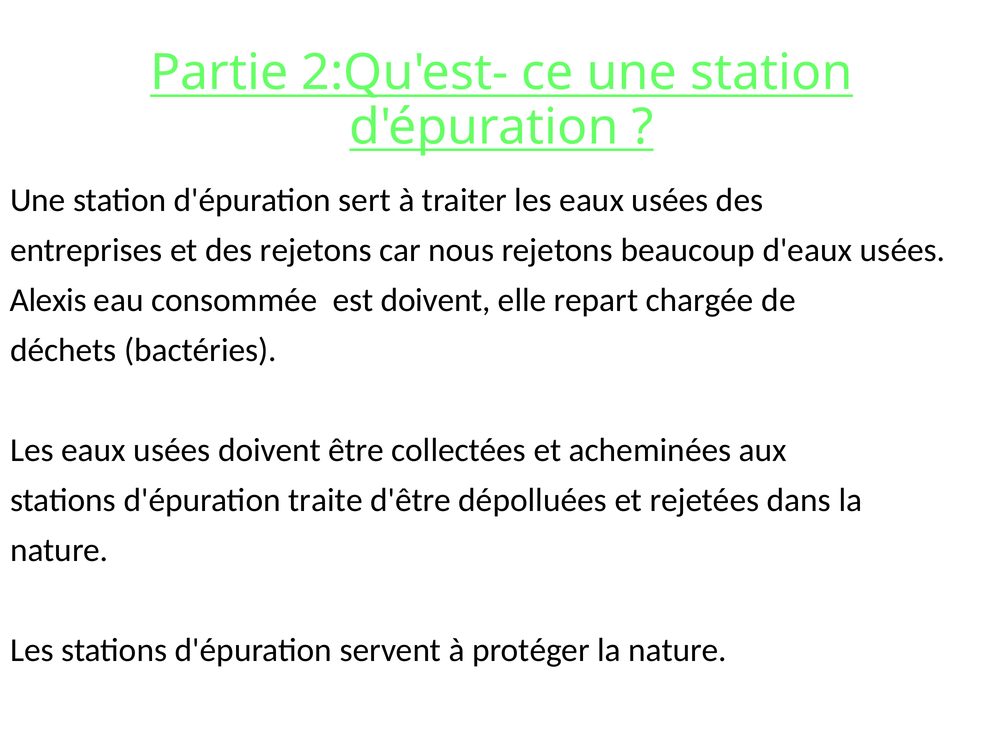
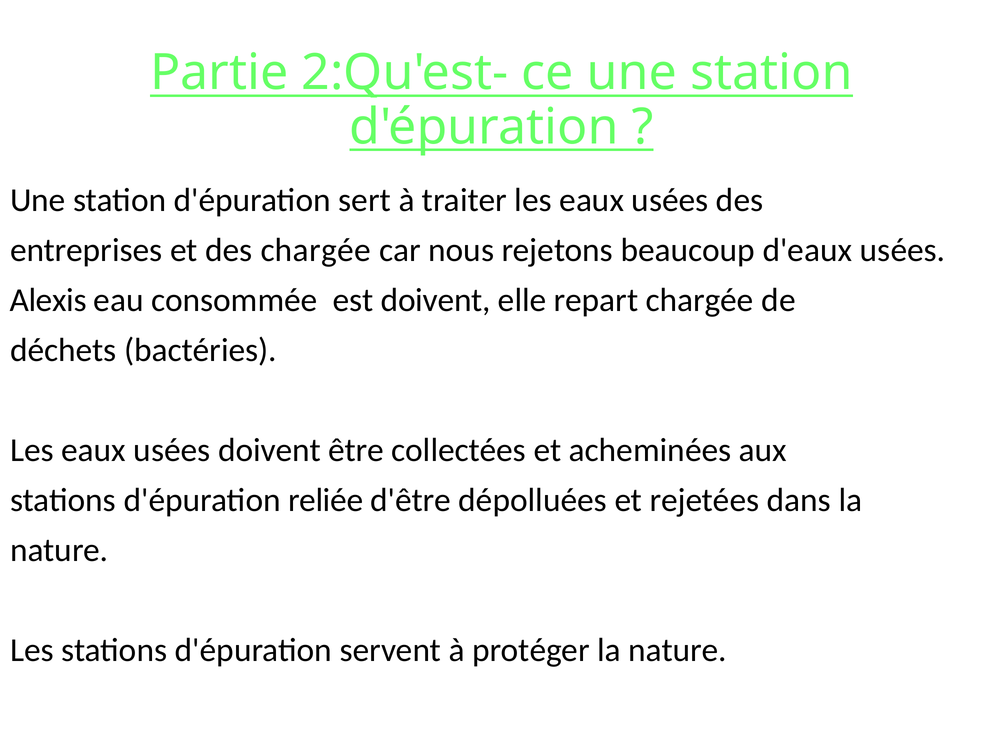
des rejetons: rejetons -> chargée
traite: traite -> reliée
